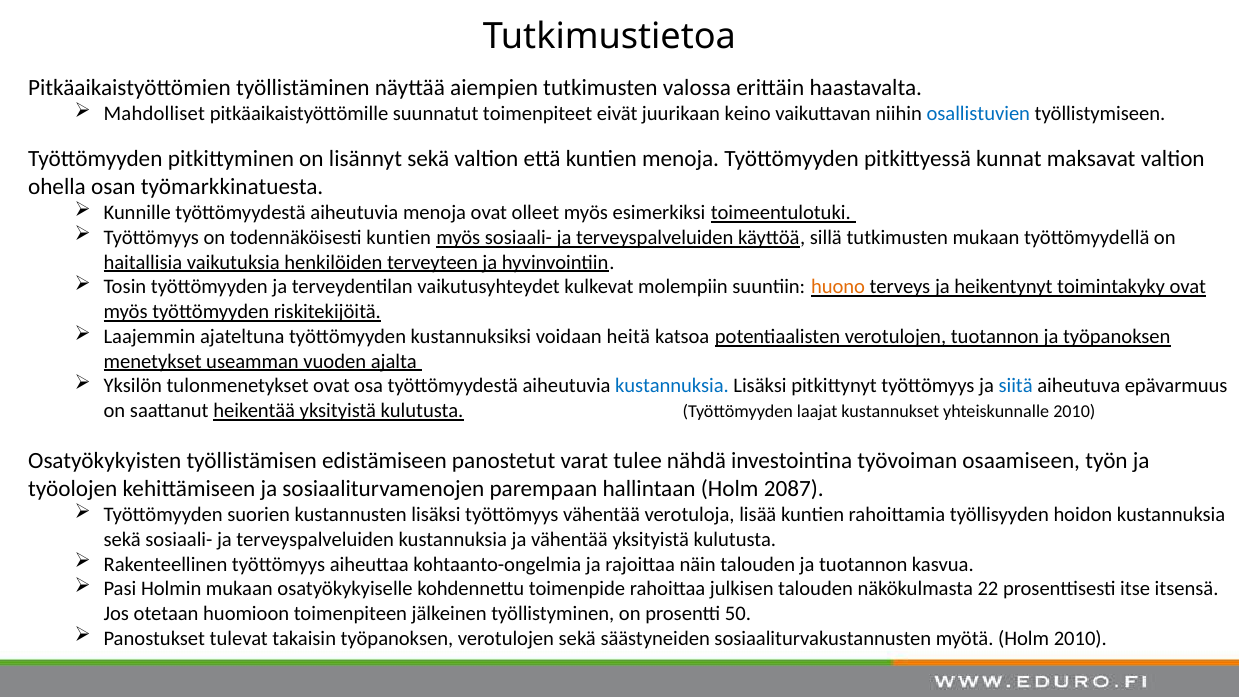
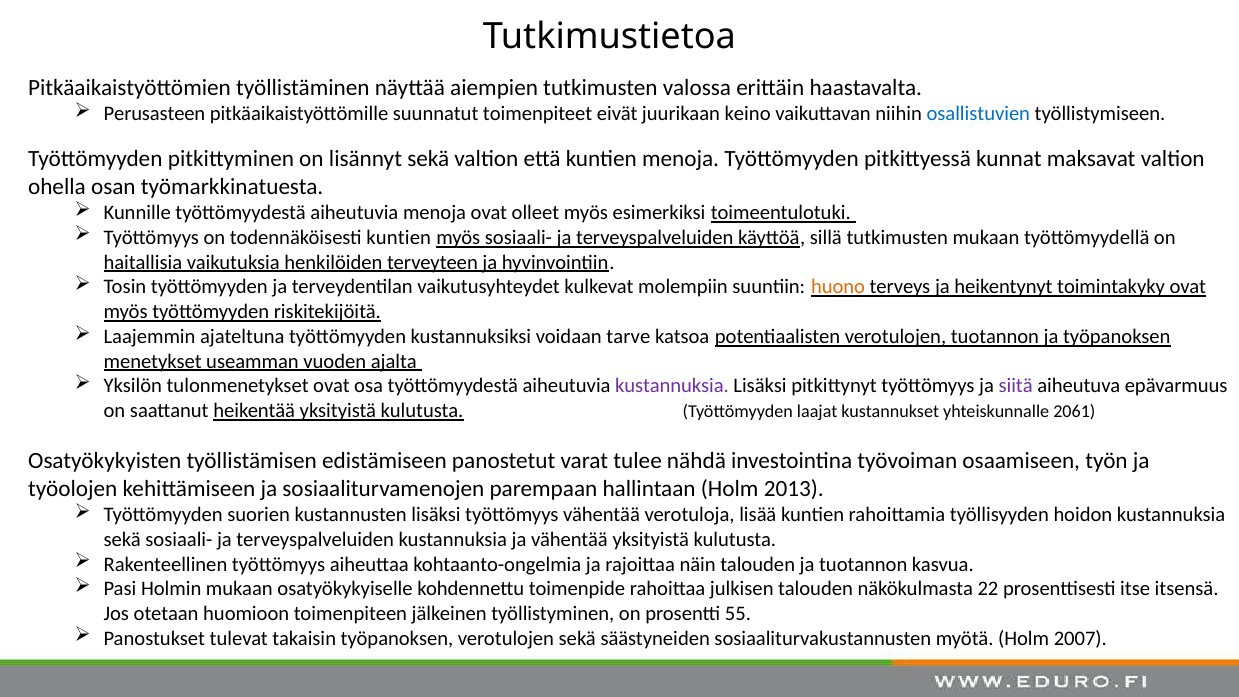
Mahdolliset: Mahdolliset -> Perusasteen
heitä: heitä -> tarve
kustannuksia at (672, 386) colour: blue -> purple
siitä colour: blue -> purple
yhteiskunnalle 2010: 2010 -> 2061
2087: 2087 -> 2013
50: 50 -> 55
Holm 2010: 2010 -> 2007
